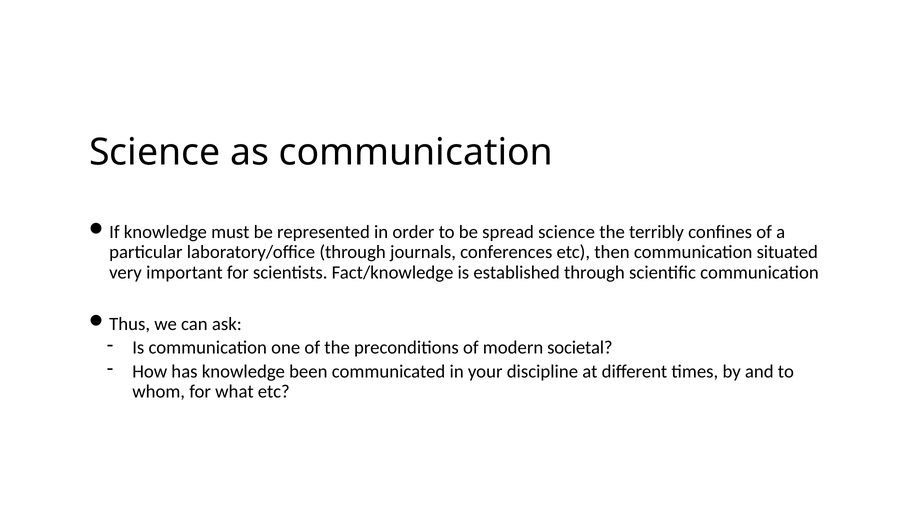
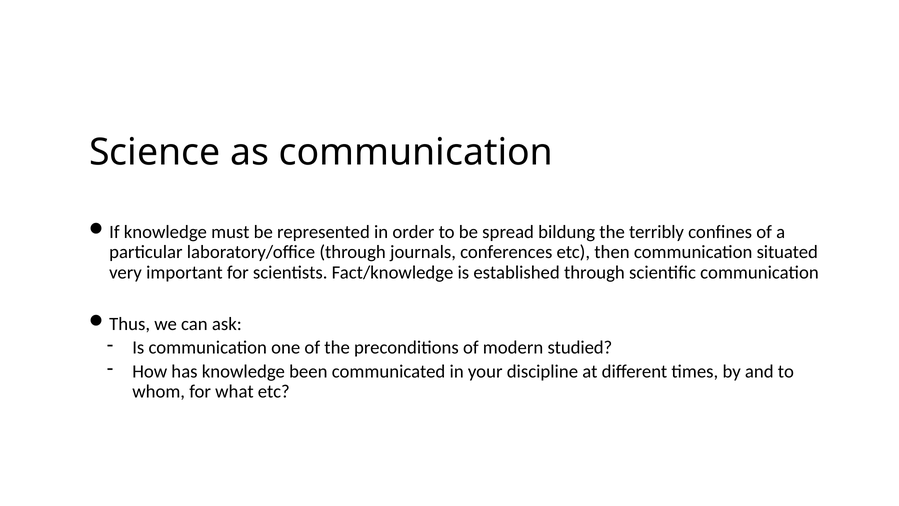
spread science: science -> bildung
societal: societal -> studied
